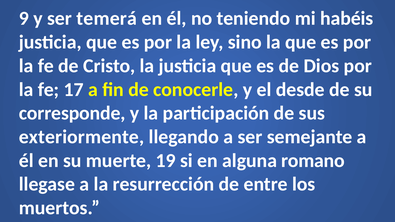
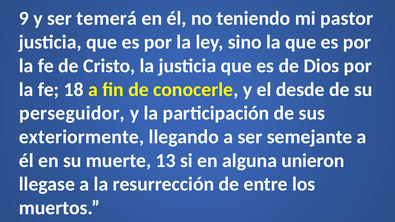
habéis: habéis -> pastor
17: 17 -> 18
corresponde: corresponde -> perseguidor
19: 19 -> 13
romano: romano -> unieron
